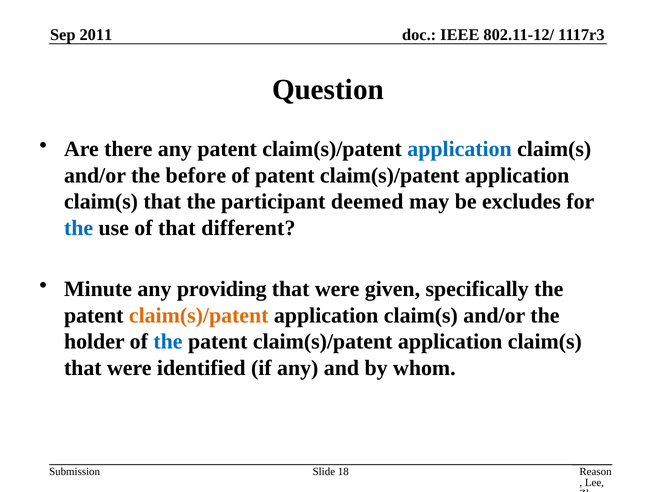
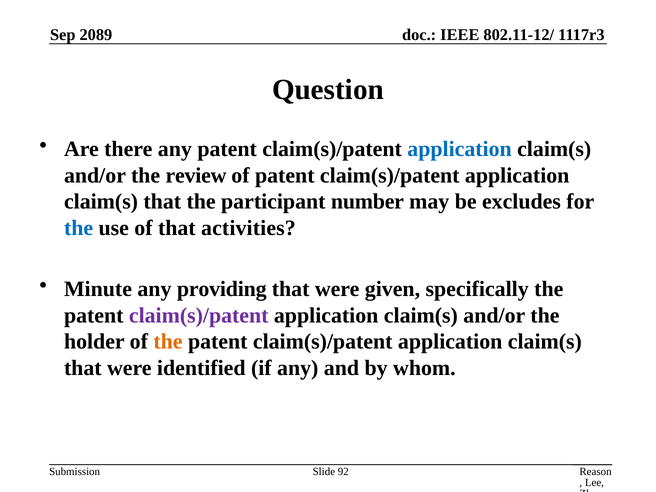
2011: 2011 -> 2089
before: before -> review
deemed: deemed -> number
different: different -> activities
claim(s)/patent at (199, 315) colour: orange -> purple
the at (168, 342) colour: blue -> orange
18: 18 -> 92
